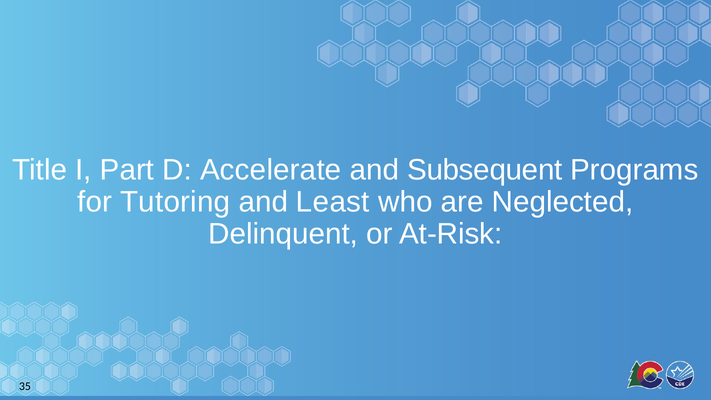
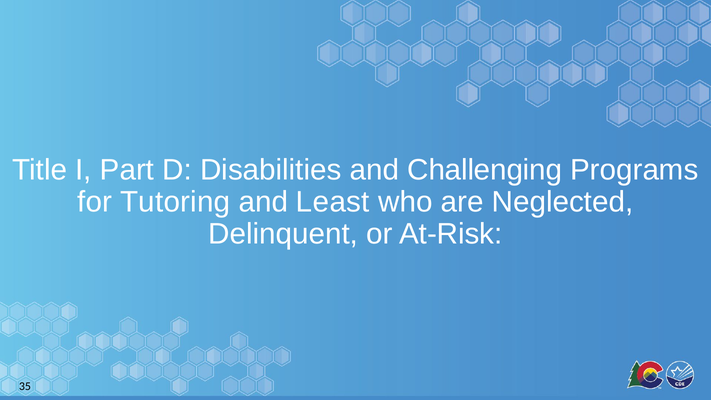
Accelerate: Accelerate -> Disabilities
Subsequent: Subsequent -> Challenging
